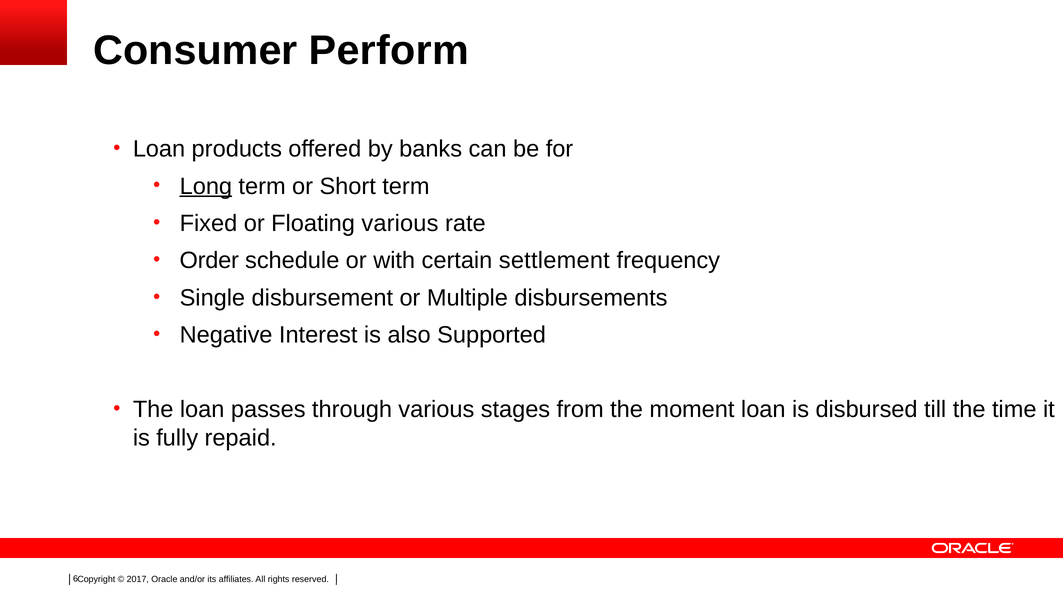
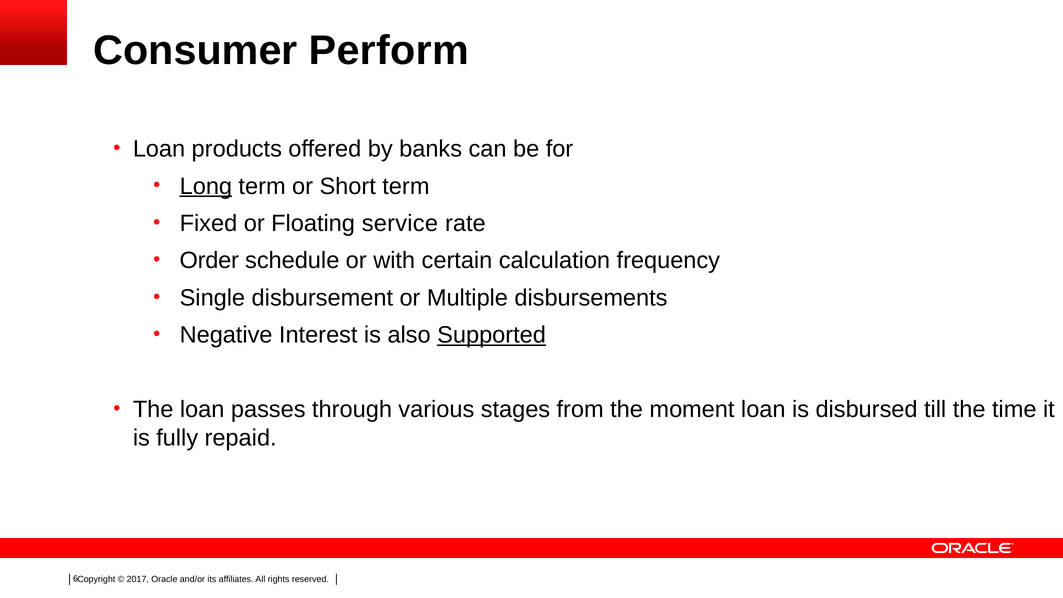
Floating various: various -> service
settlement: settlement -> calculation
Supported underline: none -> present
